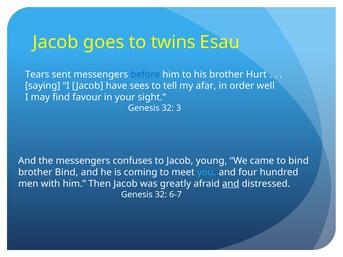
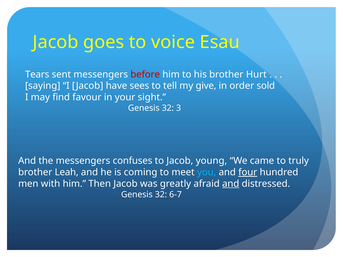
twins: twins -> voice
before colour: blue -> red
afar: afar -> give
well: well -> sold
to bind: bind -> truly
brother Bind: Bind -> Leah
four underline: none -> present
